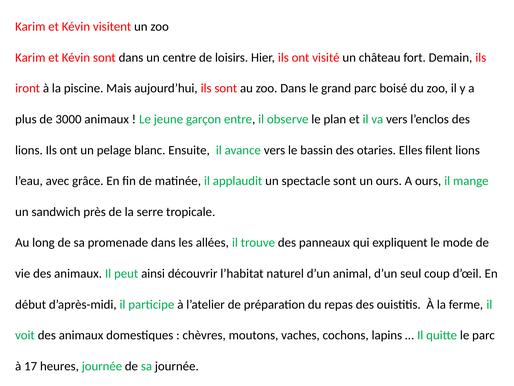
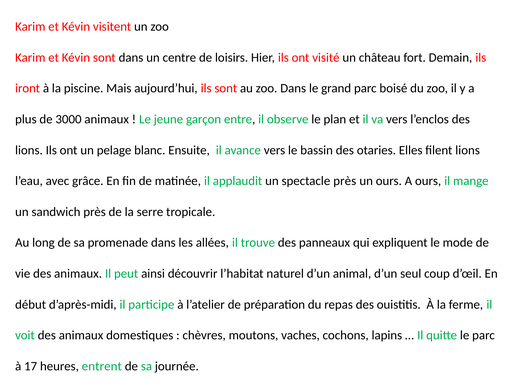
spectacle sont: sont -> près
heures journée: journée -> entrent
